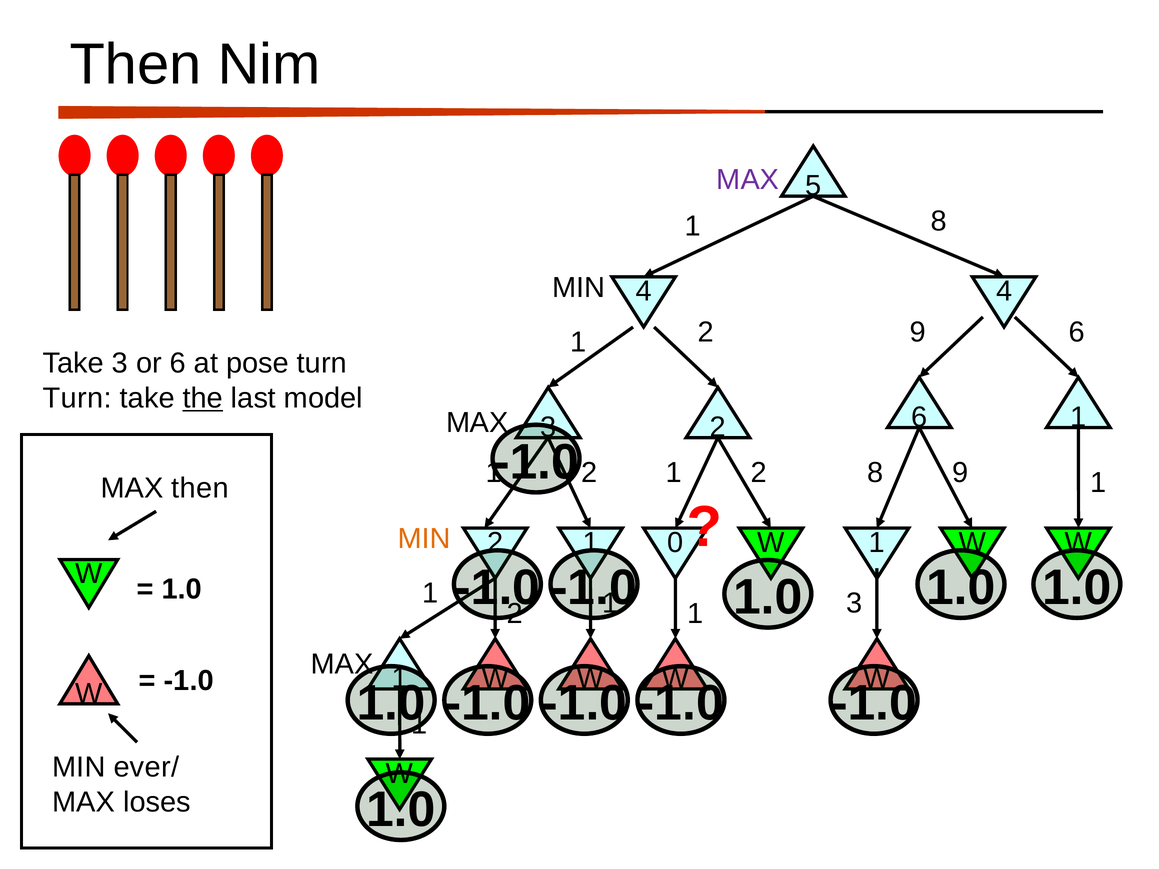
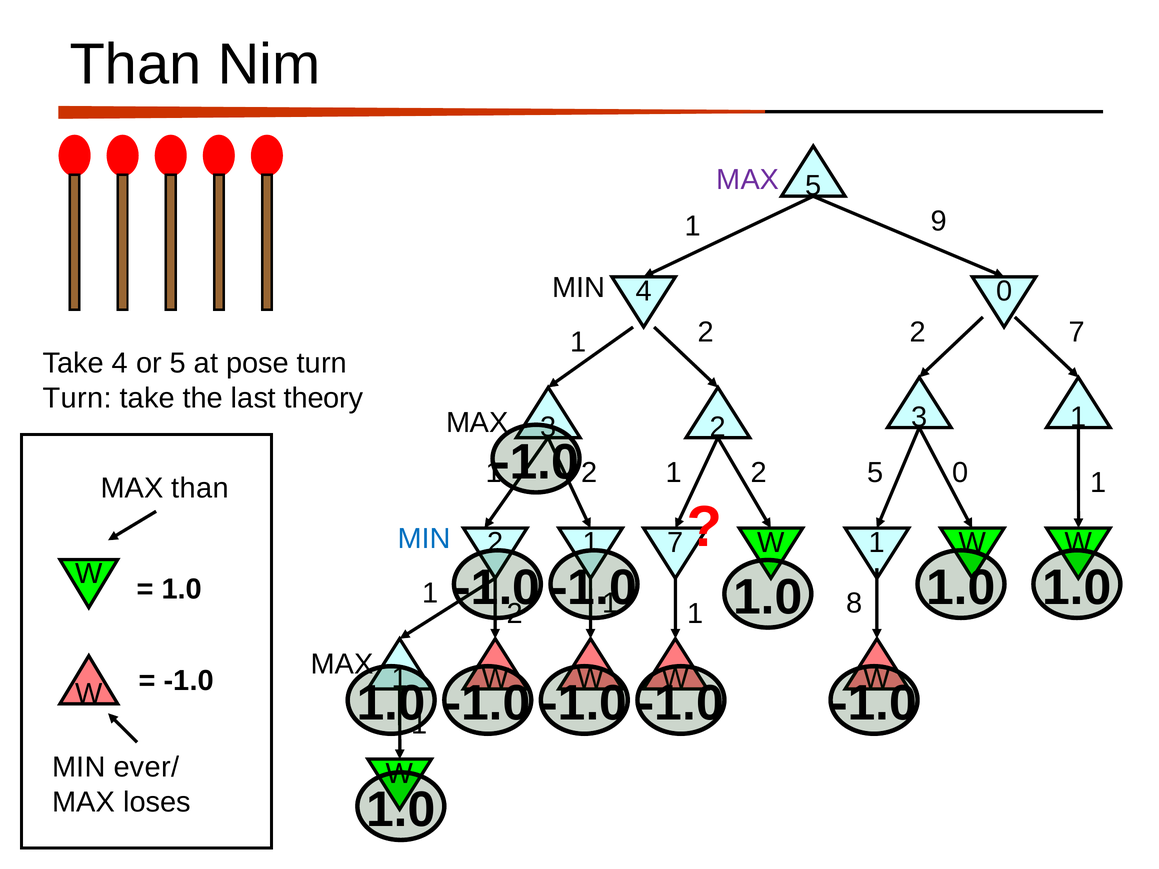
Then at (135, 65): Then -> Than
8 at (939, 221): 8 -> 9
4 4: 4 -> 0
6 at (1077, 332): 6 -> 7
9 at (918, 332): 9 -> 2
Take 3: 3 -> 4
or 6: 6 -> 5
the underline: present -> none
model: model -> theory
6 at (919, 417): 6 -> 3
8 at (875, 473): 8 -> 5
2 9: 9 -> 0
MAX then: then -> than
MIN at (424, 539) colour: orange -> blue
0 at (675, 543): 0 -> 7
1 3: 3 -> 8
